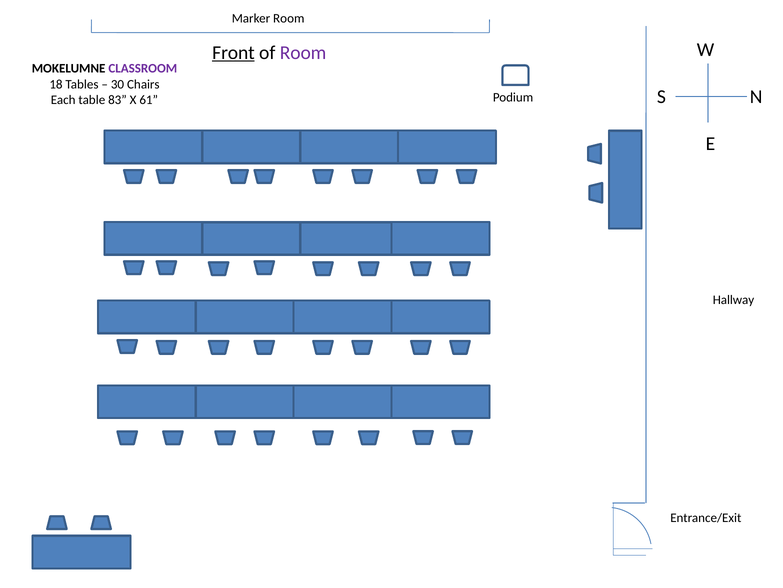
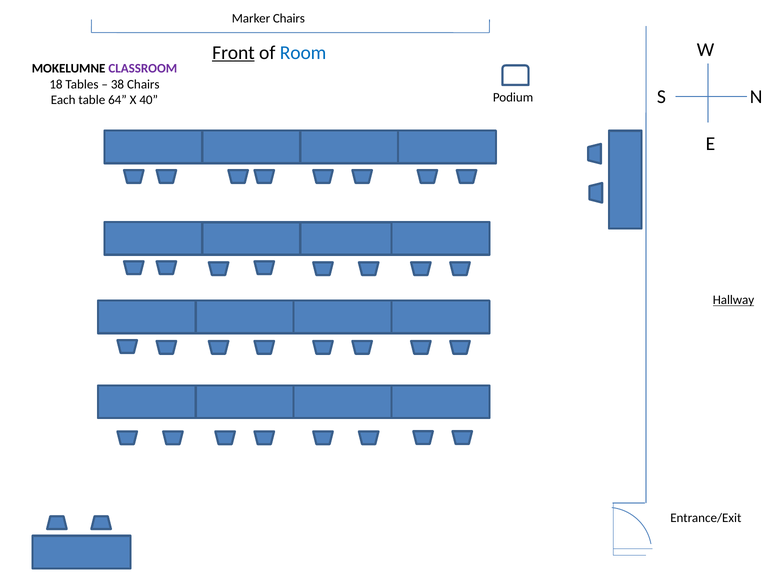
Marker Room: Room -> Chairs
Room at (303, 53) colour: purple -> blue
30: 30 -> 38
83: 83 -> 64
61: 61 -> 40
Hallway underline: none -> present
